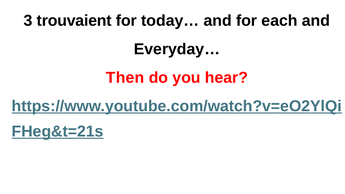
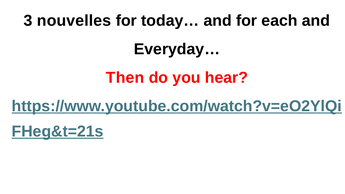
trouvaient: trouvaient -> nouvelles
